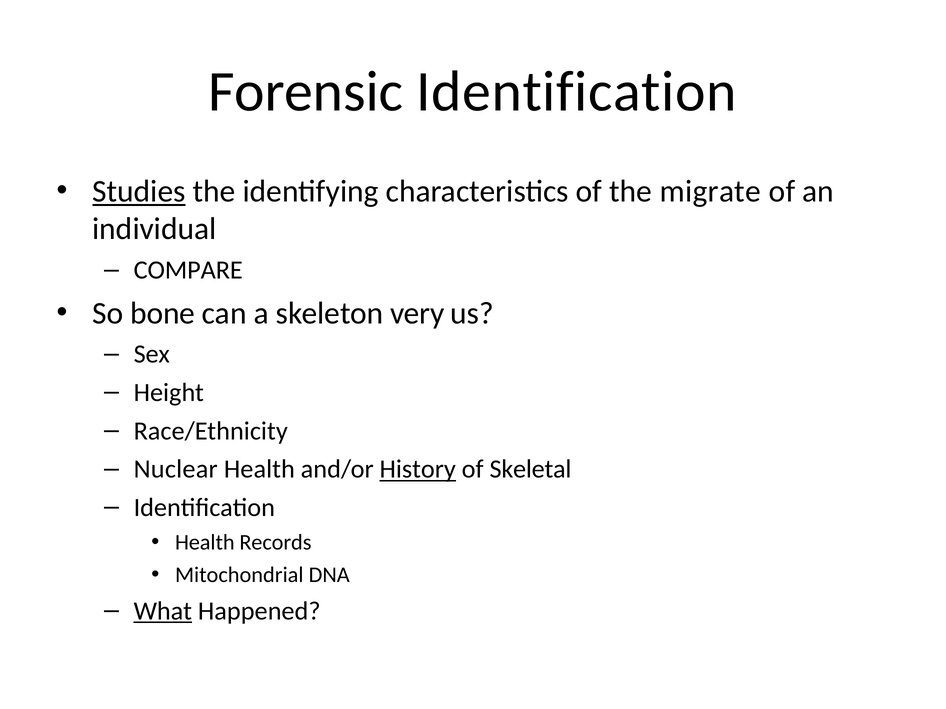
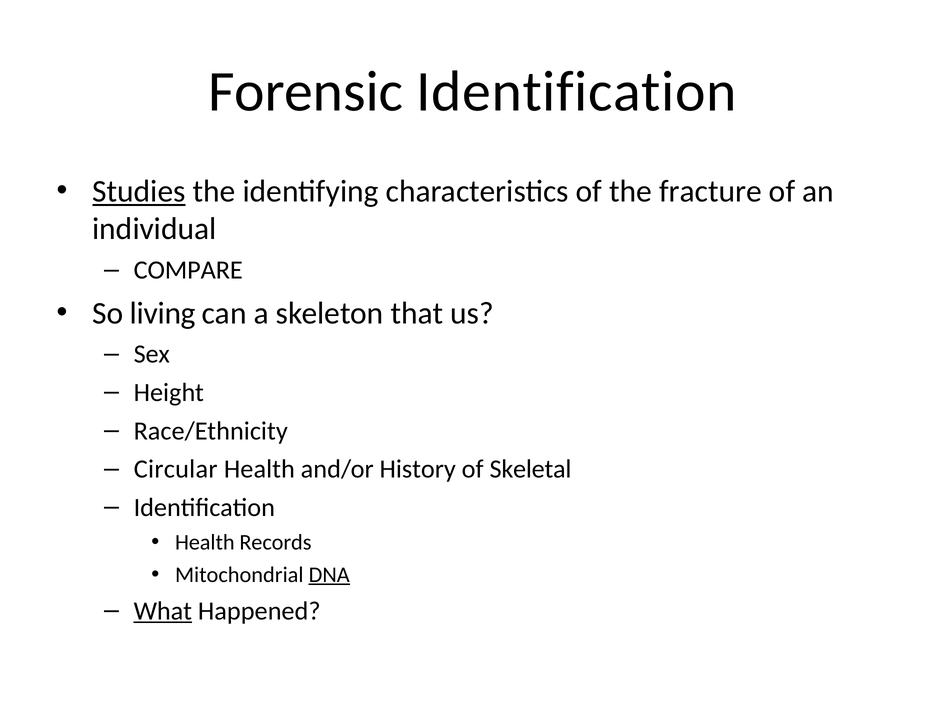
migrate: migrate -> fracture
bone: bone -> living
very: very -> that
Nuclear: Nuclear -> Circular
History underline: present -> none
DNA underline: none -> present
